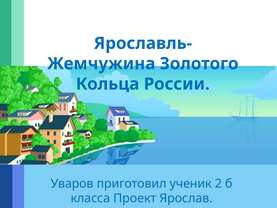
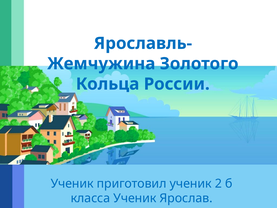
Уваров at (72, 183): Уваров -> Ученик
класса Проект: Проект -> Ученик
